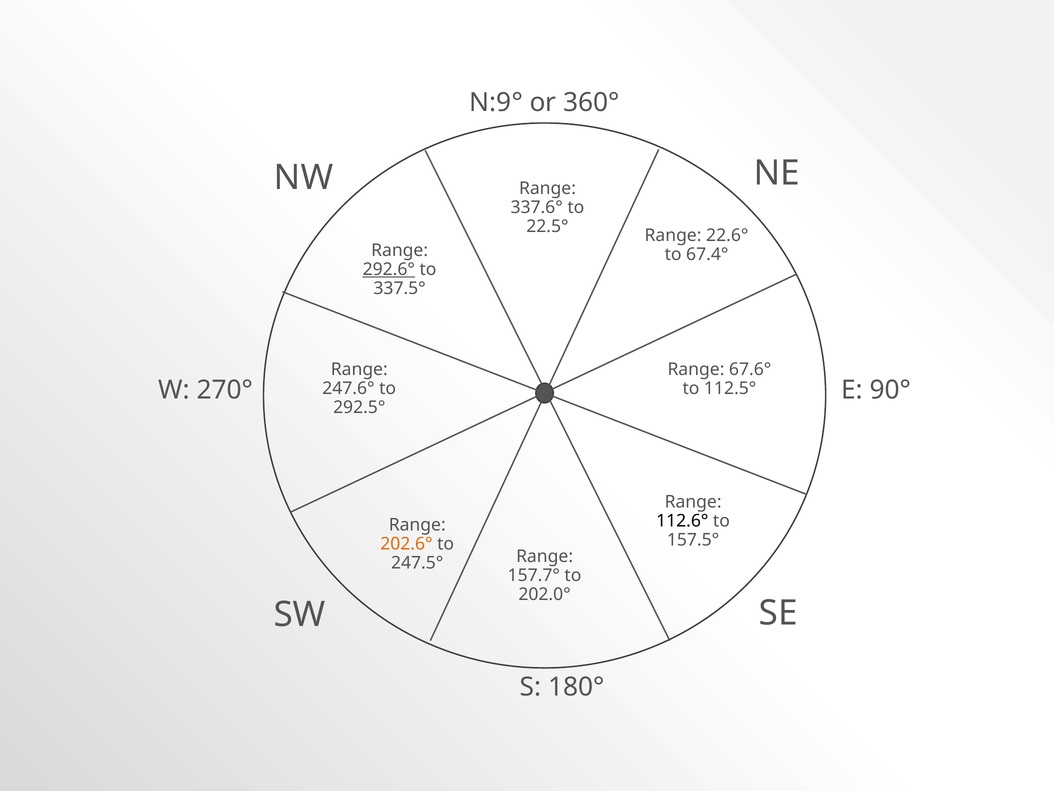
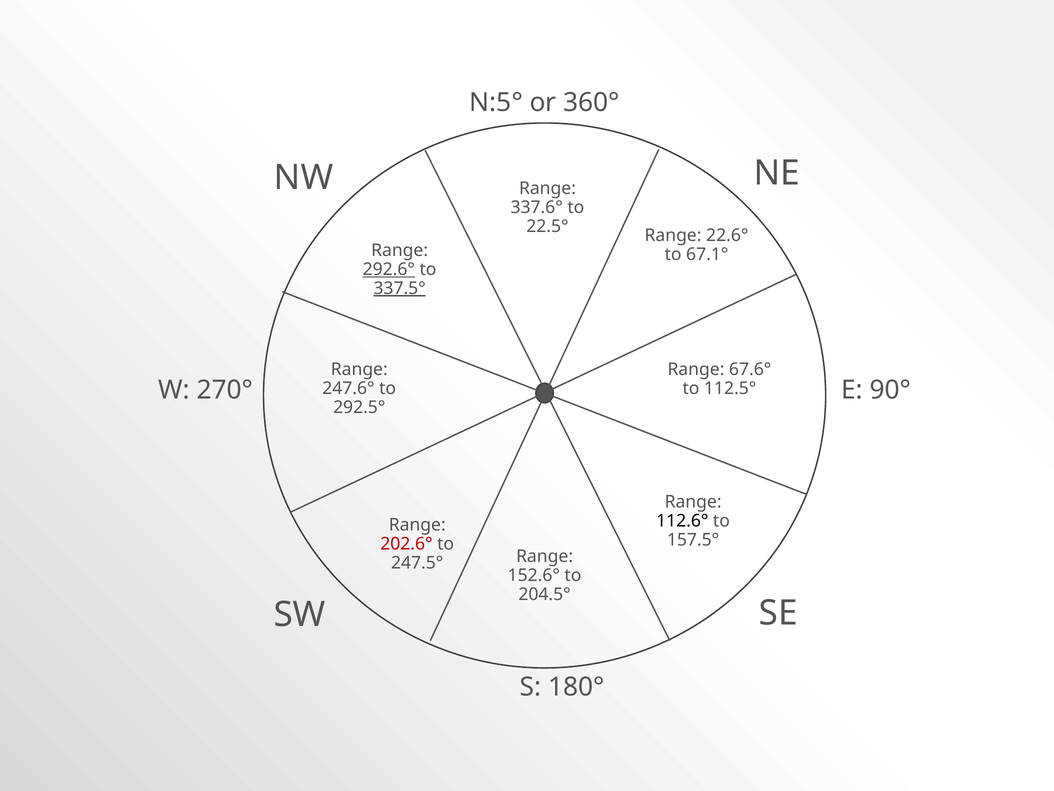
N:9°: N:9° -> N:5°
67.4°: 67.4° -> 67.1°
337.5° underline: none -> present
202.6° colour: orange -> red
157.7°: 157.7° -> 152.6°
202.0°: 202.0° -> 204.5°
